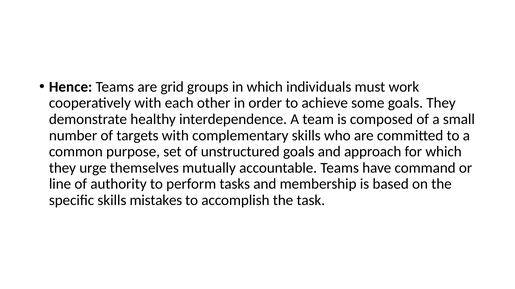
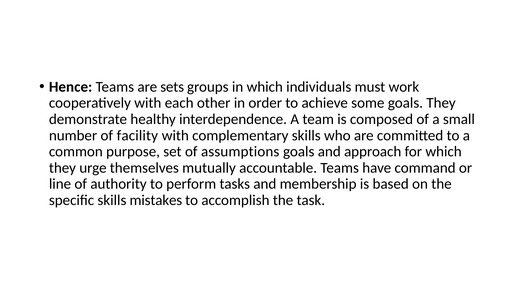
grid: grid -> sets
targets: targets -> facility
unstructured: unstructured -> assumptions
